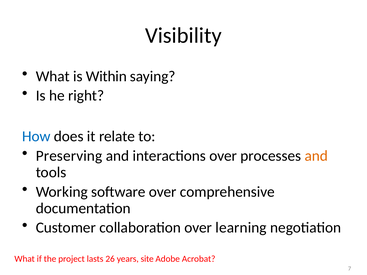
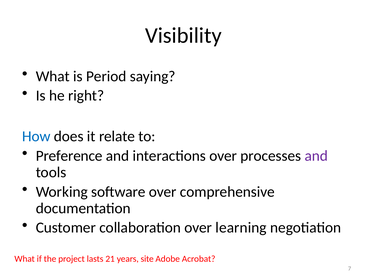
Within: Within -> Period
Preserving: Preserving -> Preference
and at (316, 156) colour: orange -> purple
26: 26 -> 21
